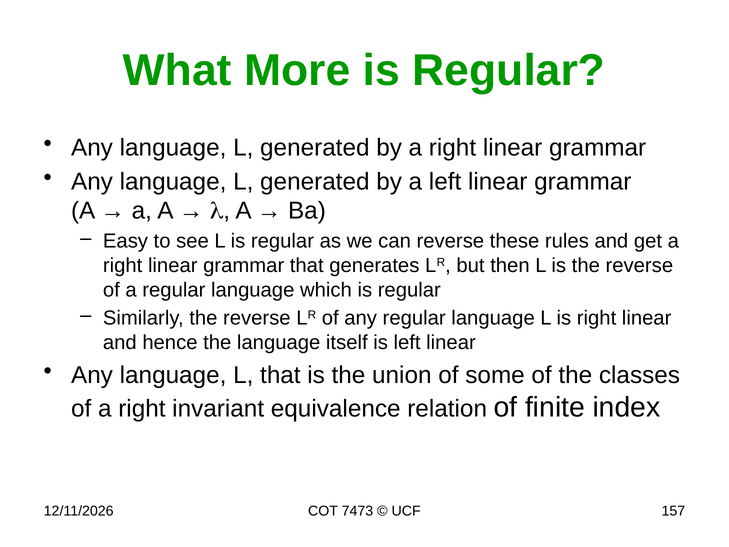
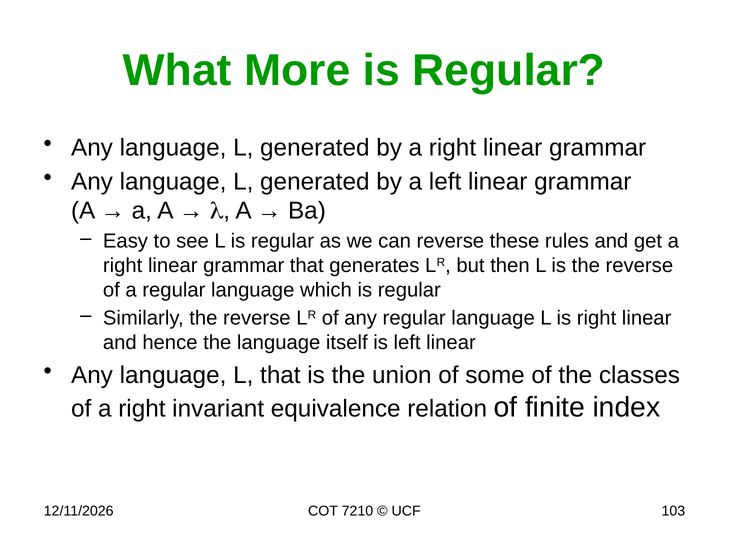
7473: 7473 -> 7210
157: 157 -> 103
